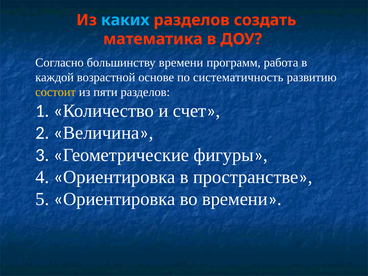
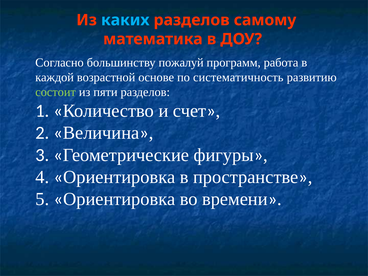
создать: создать -> самому
большинству времени: времени -> пожалуй
состоит colour: yellow -> light green
